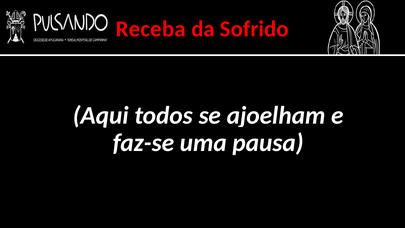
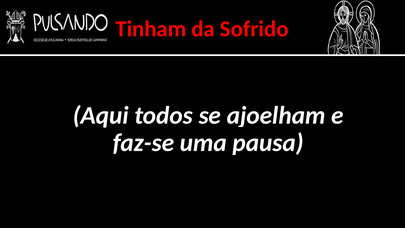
Receba: Receba -> Tinham
